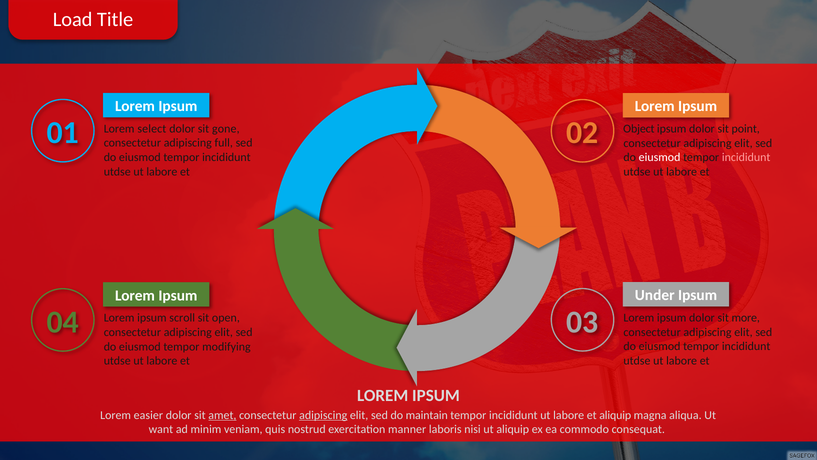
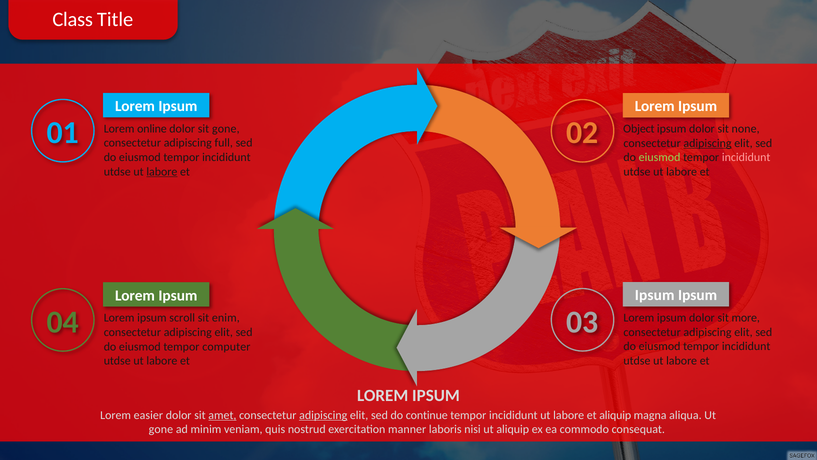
Load: Load -> Class
select: select -> online
point: point -> none
adipiscing at (707, 143) underline: none -> present
eiusmod at (660, 157) colour: white -> light green
labore at (162, 172) underline: none -> present
Under at (655, 295): Under -> Ipsum
open: open -> enim
modifying: modifying -> computer
maintain: maintain -> continue
want at (161, 429): want -> gone
